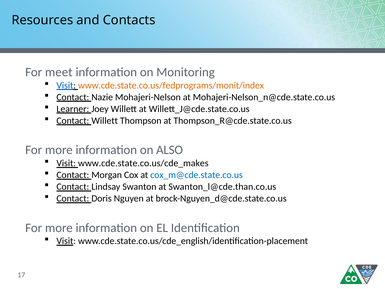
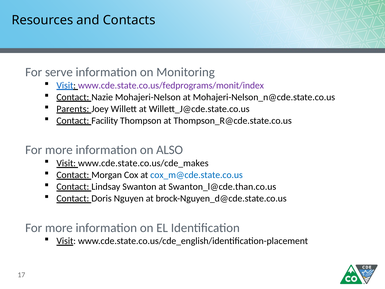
meet: meet -> serve
www.cde.state.co.us/fedprograms/monit/index colour: orange -> purple
Learner: Learner -> Parents
Contact Willett: Willett -> Facility
